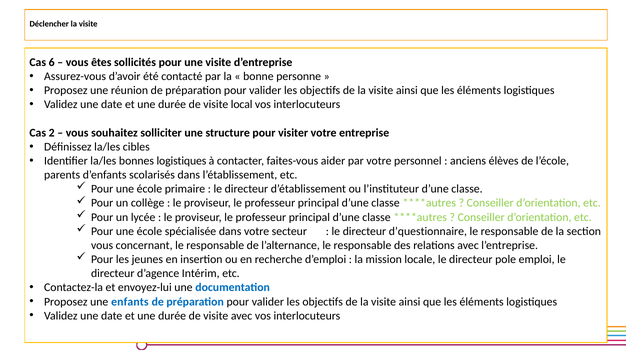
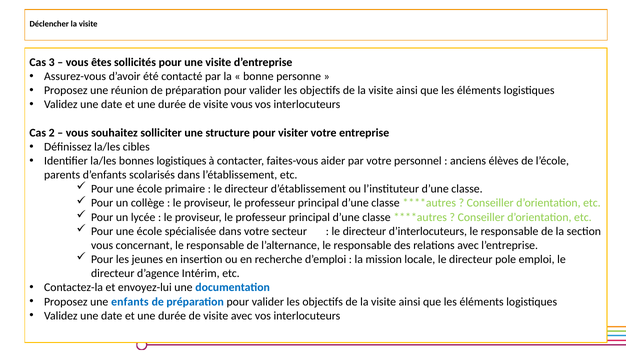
6: 6 -> 3
visite local: local -> vous
d’questionnaire: d’questionnaire -> d’interlocuteurs
